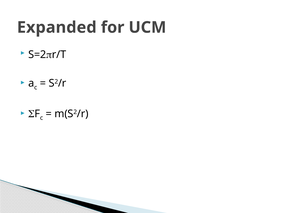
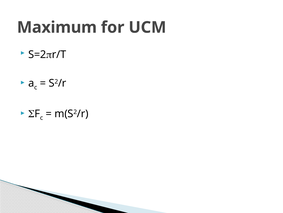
Expanded: Expanded -> Maximum
